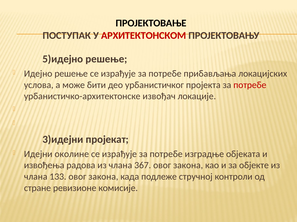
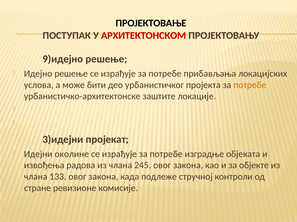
5)идејно: 5)идејно -> 9)идејно
потребе at (250, 85) colour: red -> orange
извођач: извођач -> заштите
367: 367 -> 245
